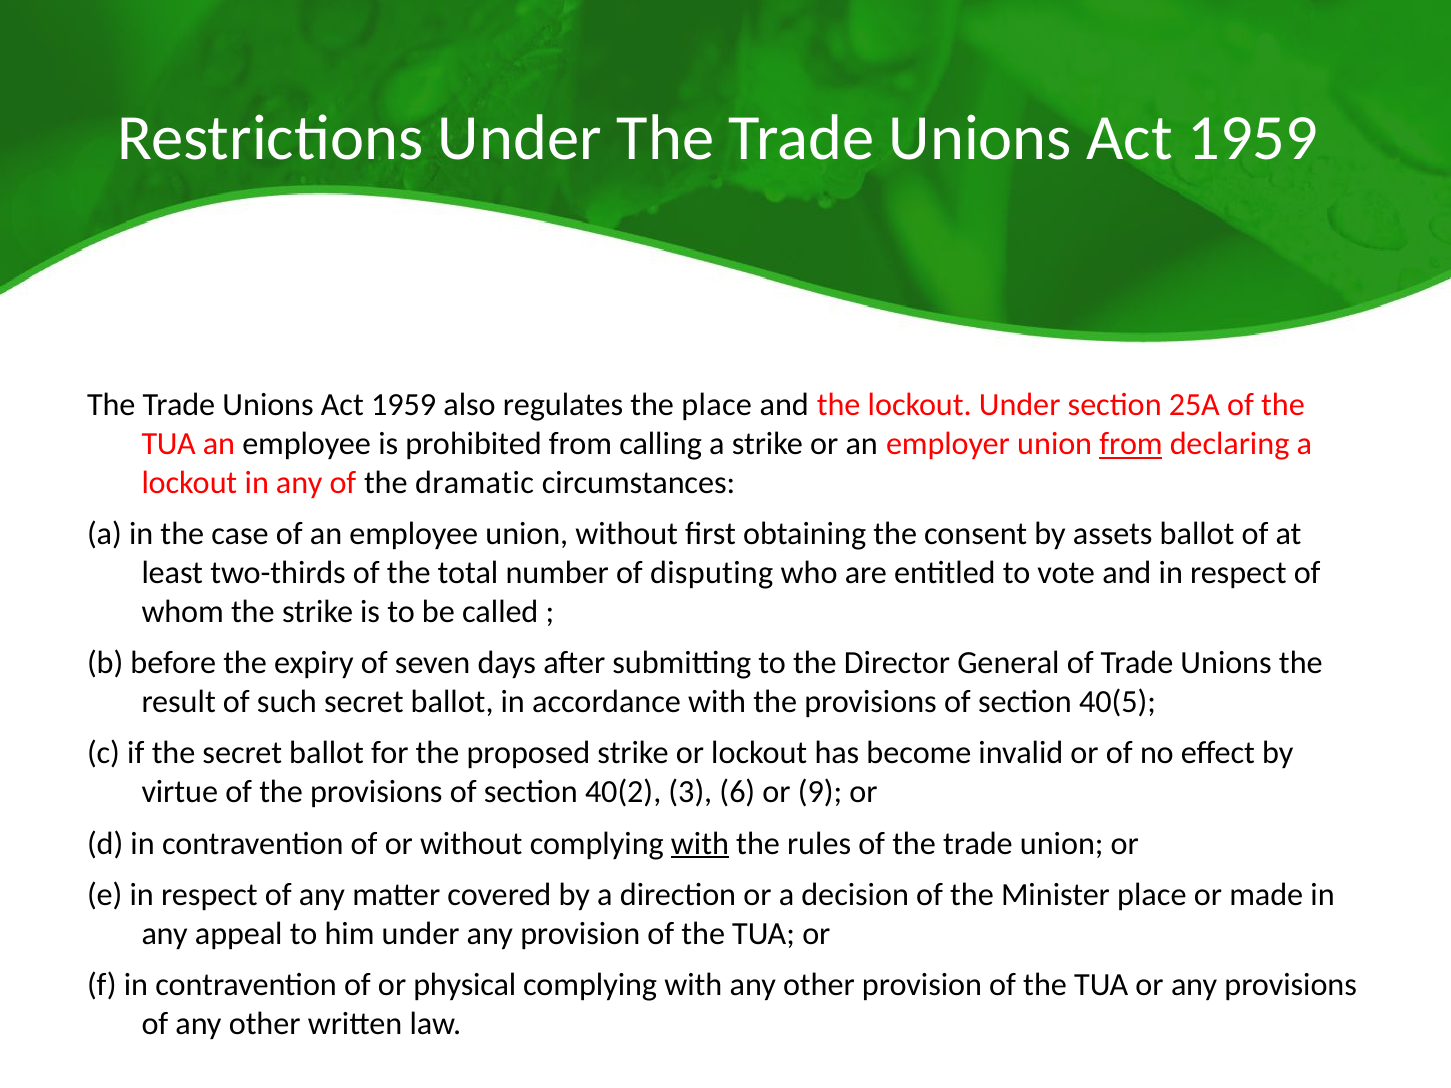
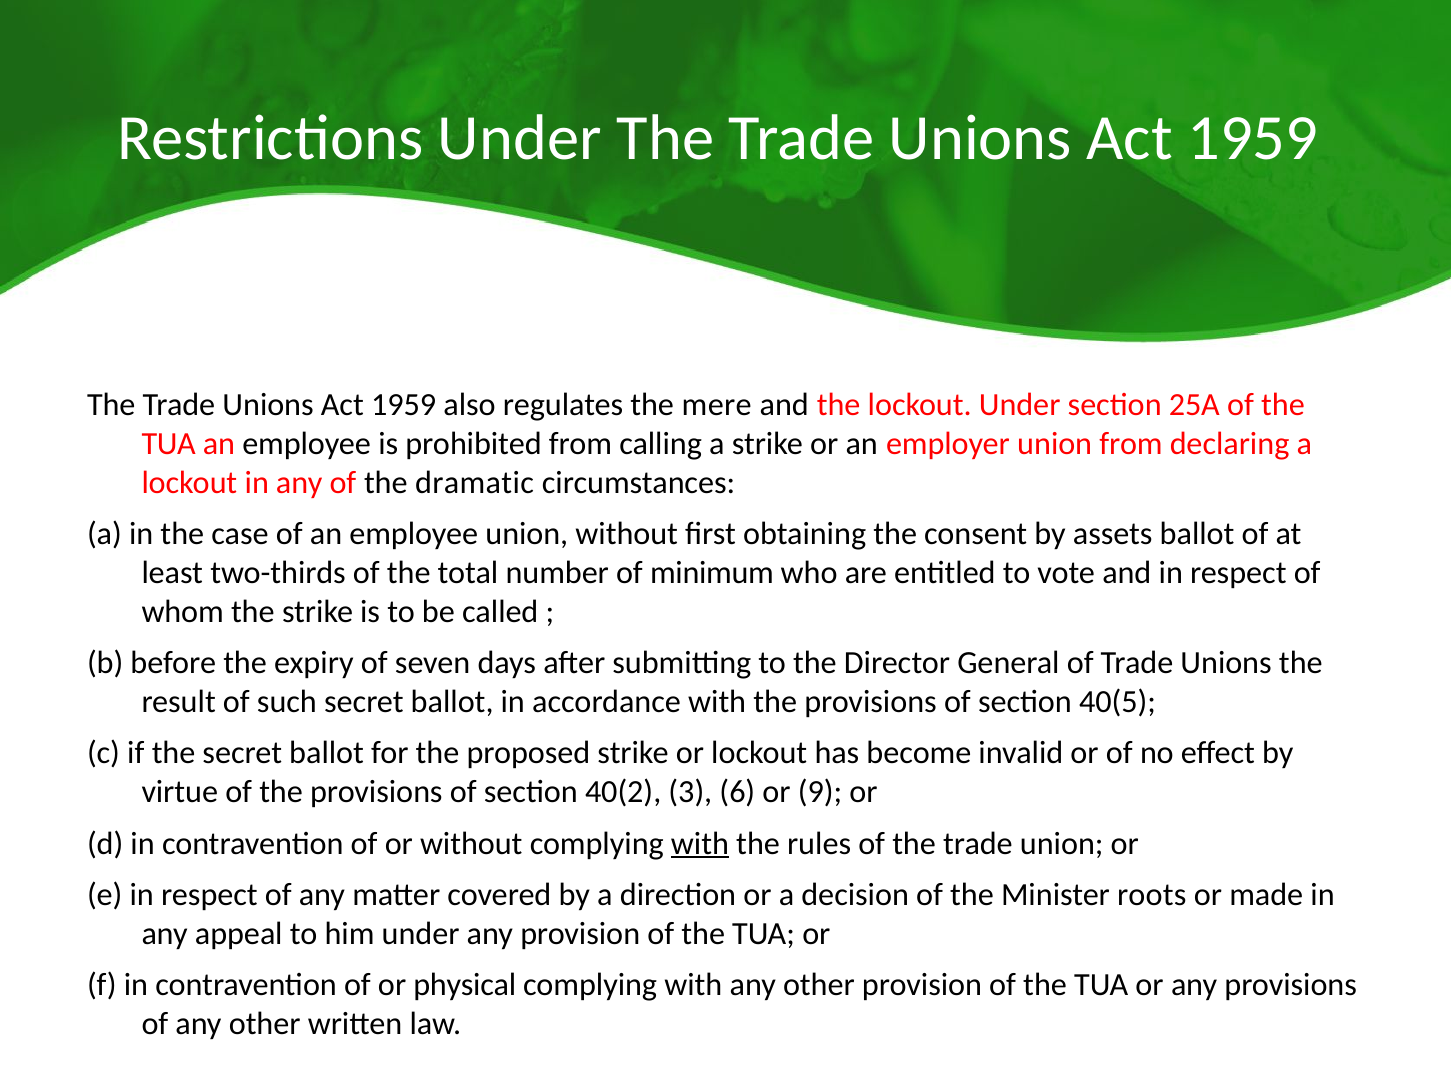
the place: place -> mere
from at (1131, 444) underline: present -> none
disputing: disputing -> minimum
Minister place: place -> roots
